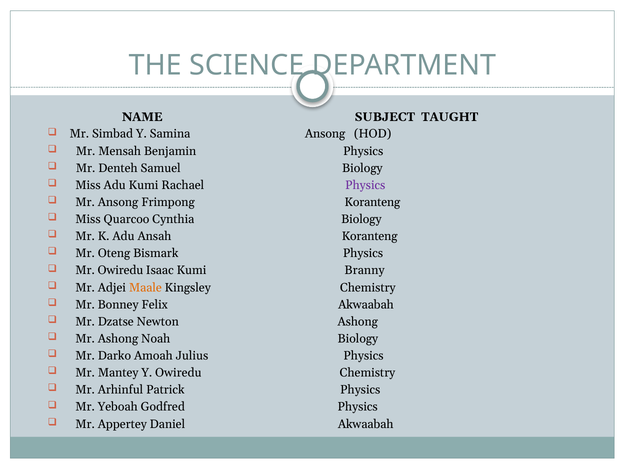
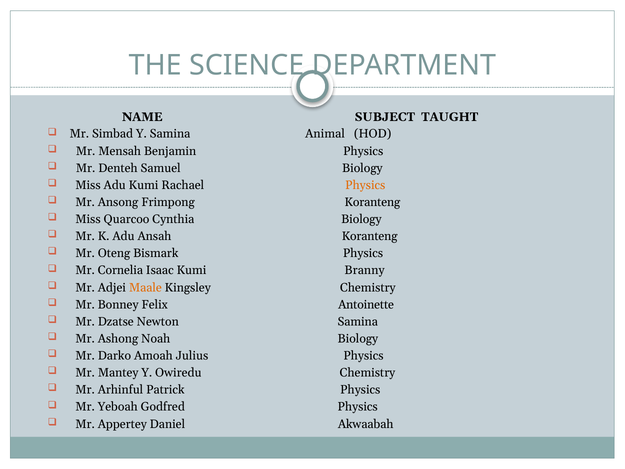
Samina Ansong: Ansong -> Animal
Physics at (365, 185) colour: purple -> orange
Mr Owiredu: Owiredu -> Cornelia
Felix Akwaabah: Akwaabah -> Antoinette
Newton Ashong: Ashong -> Samina
